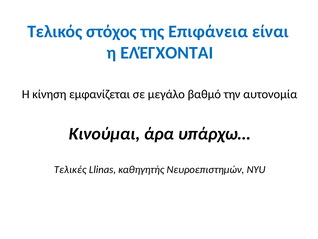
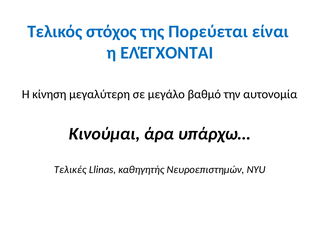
Επιφάνεια: Επιφάνεια -> Πορεύεται
εμφανίζεται: εμφανίζεται -> μεγαλύτερη
